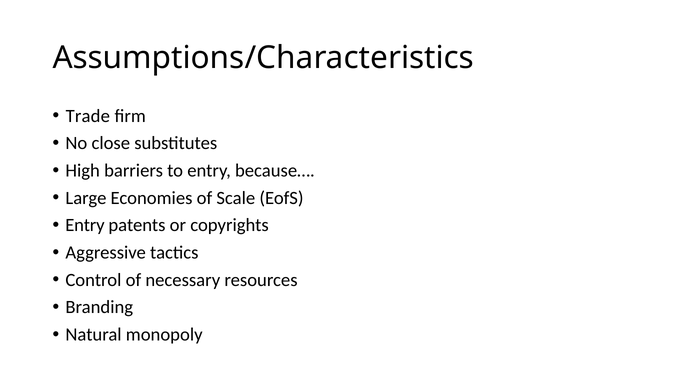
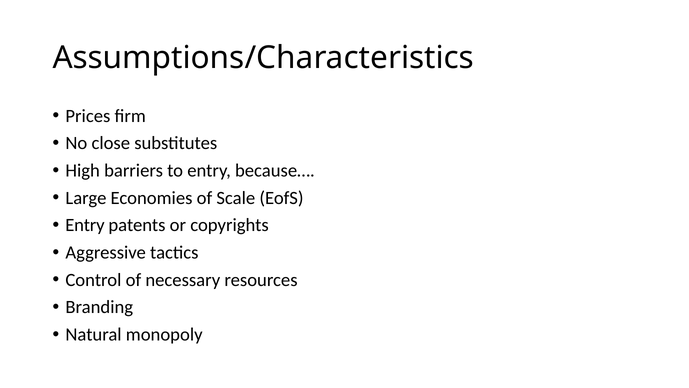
Trade: Trade -> Prices
